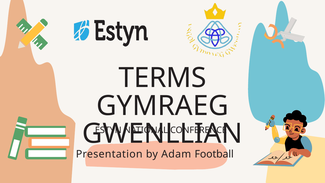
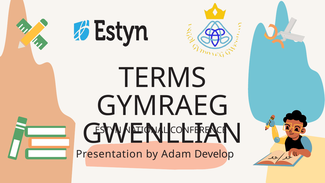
Football: Football -> Develop
